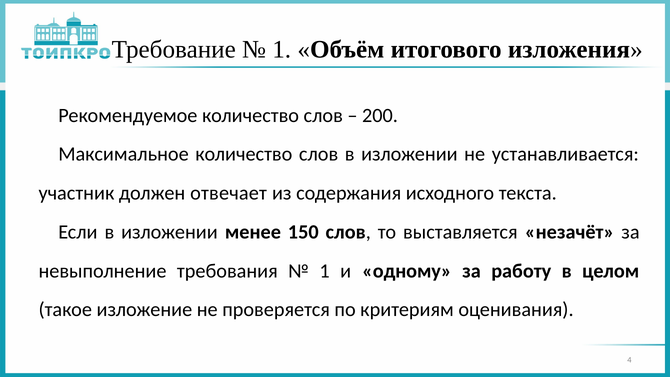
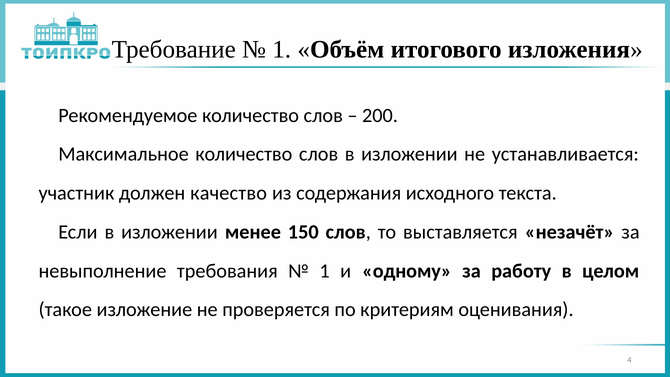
отвечает: отвечает -> качество
